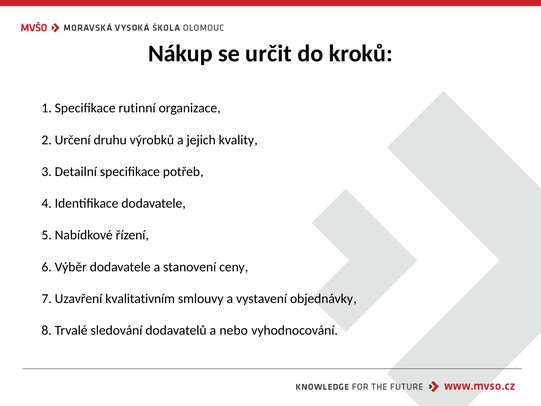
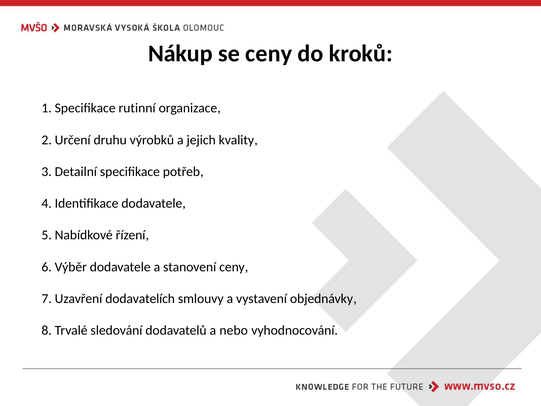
se určit: určit -> ceny
kvalitativním: kvalitativním -> dodavatelích
